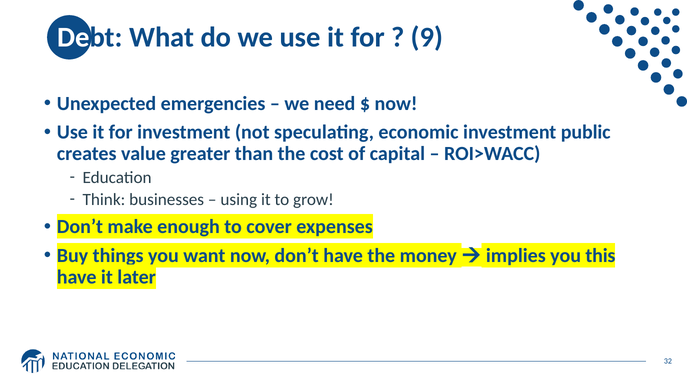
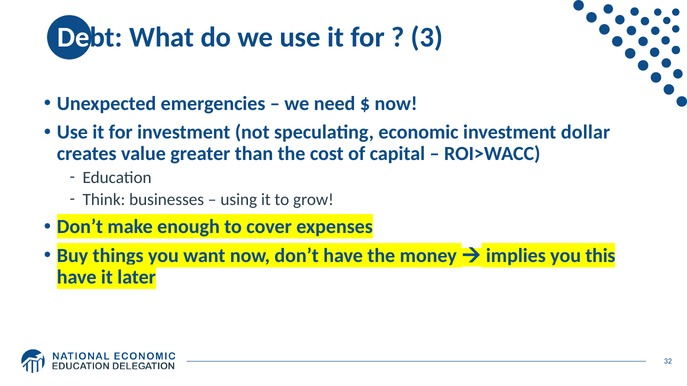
9: 9 -> 3
public: public -> dollar
